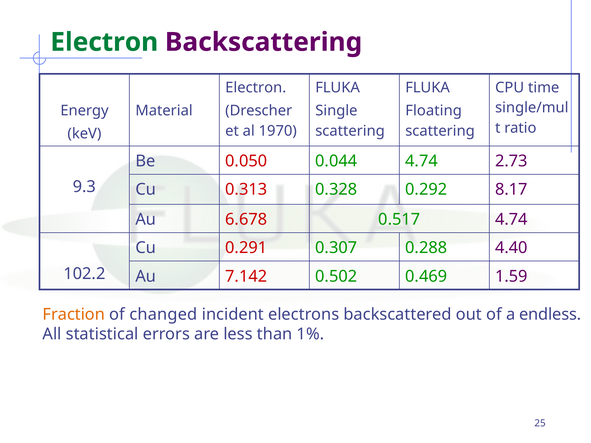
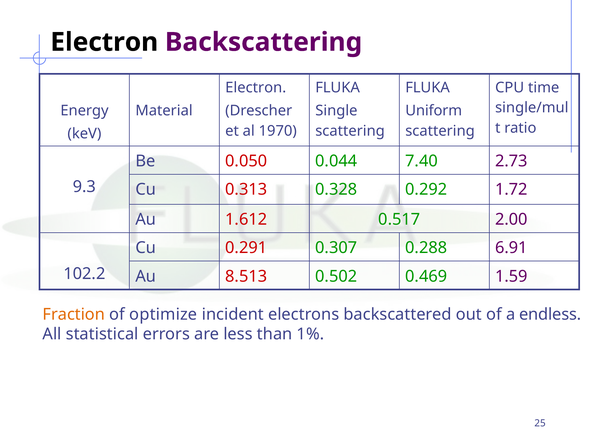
Electron at (104, 42) colour: green -> black
Floating: Floating -> Uniform
0.044 4.74: 4.74 -> 7.40
8.17: 8.17 -> 1.72
6.678: 6.678 -> 1.612
0.517 4.74: 4.74 -> 2.00
4.40: 4.40 -> 6.91
7.142: 7.142 -> 8.513
changed: changed -> optimize
